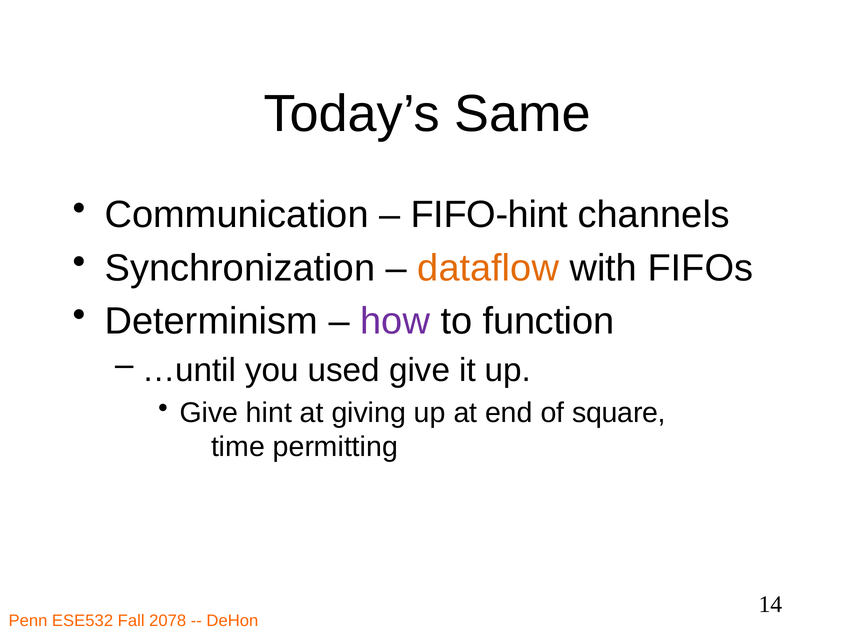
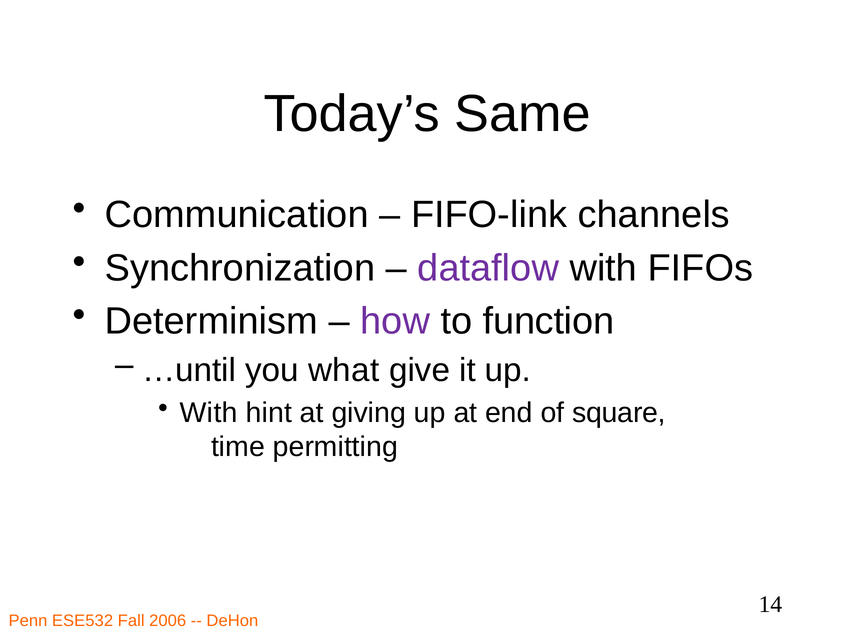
FIFO-hint: FIFO-hint -> FIFO-link
dataflow colour: orange -> purple
used: used -> what
Give at (209, 413): Give -> With
2078: 2078 -> 2006
